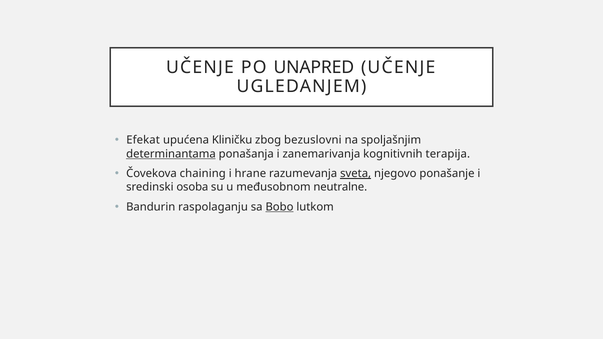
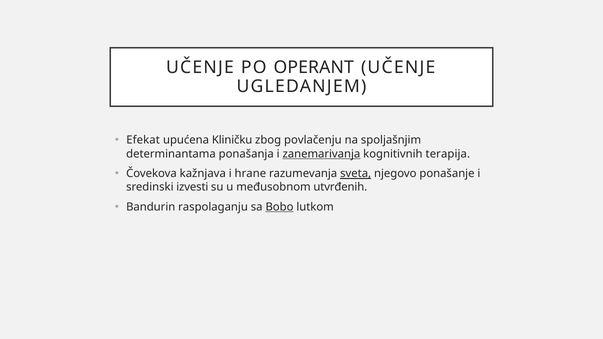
UNAPRED: UNAPRED -> OPERANT
bezuslovni: bezuslovni -> povlačenju
determinantama underline: present -> none
zanemarivanja underline: none -> present
chaining: chaining -> kažnjava
osoba: osoba -> izvesti
neutralne: neutralne -> utvrđenih
